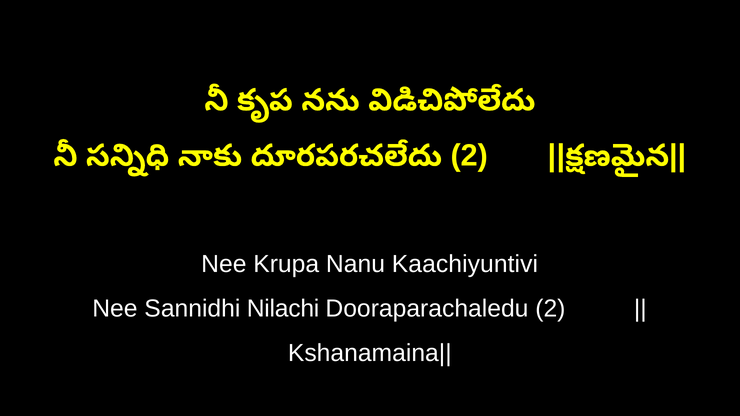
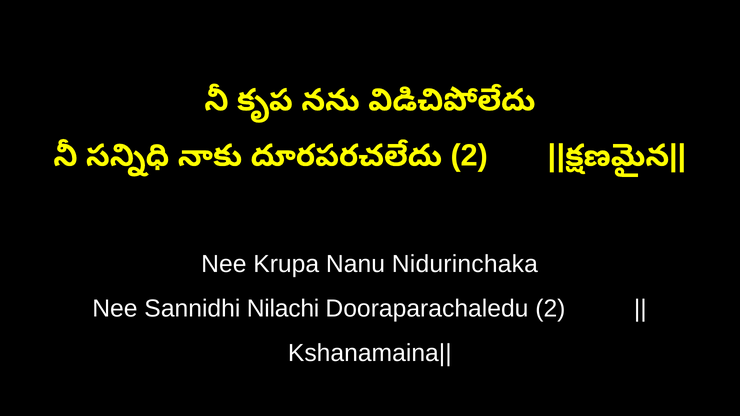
Kaachiyuntivi: Kaachiyuntivi -> Nidurinchaka
